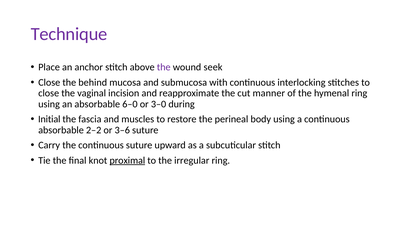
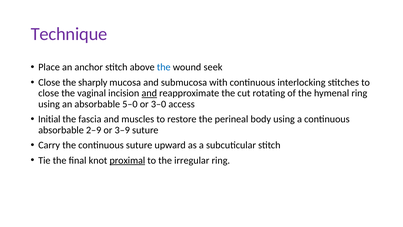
the at (164, 67) colour: purple -> blue
behind: behind -> sharply
and at (149, 93) underline: none -> present
manner: manner -> rotating
6–0: 6–0 -> 5–0
during: during -> access
2–2: 2–2 -> 2–9
3–6: 3–6 -> 3–9
